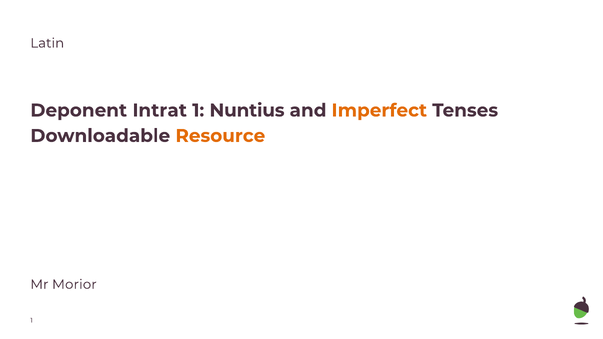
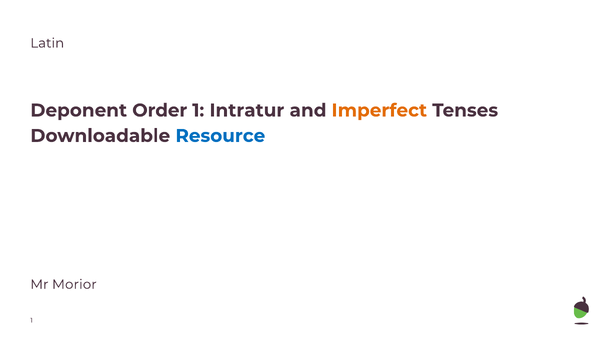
Intrat: Intrat -> Order
Nuntius: Nuntius -> Intratur
Resource colour: orange -> blue
